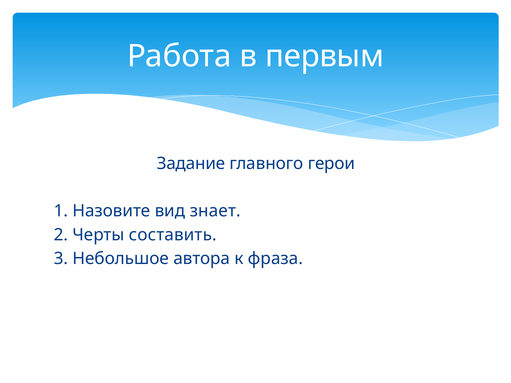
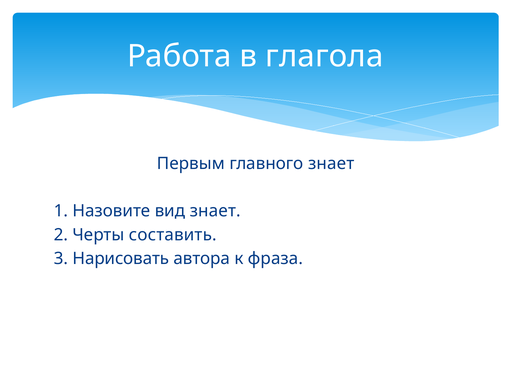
первым: первым -> глагола
Задание: Задание -> Первым
главного герои: герои -> знает
Небольшое: Небольшое -> Нарисовать
